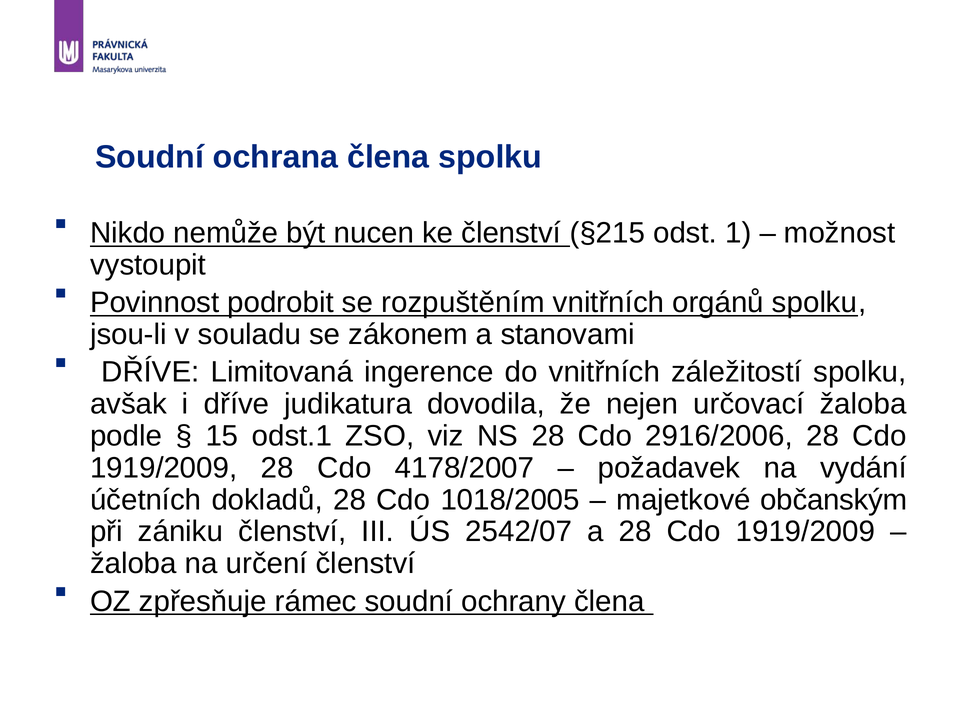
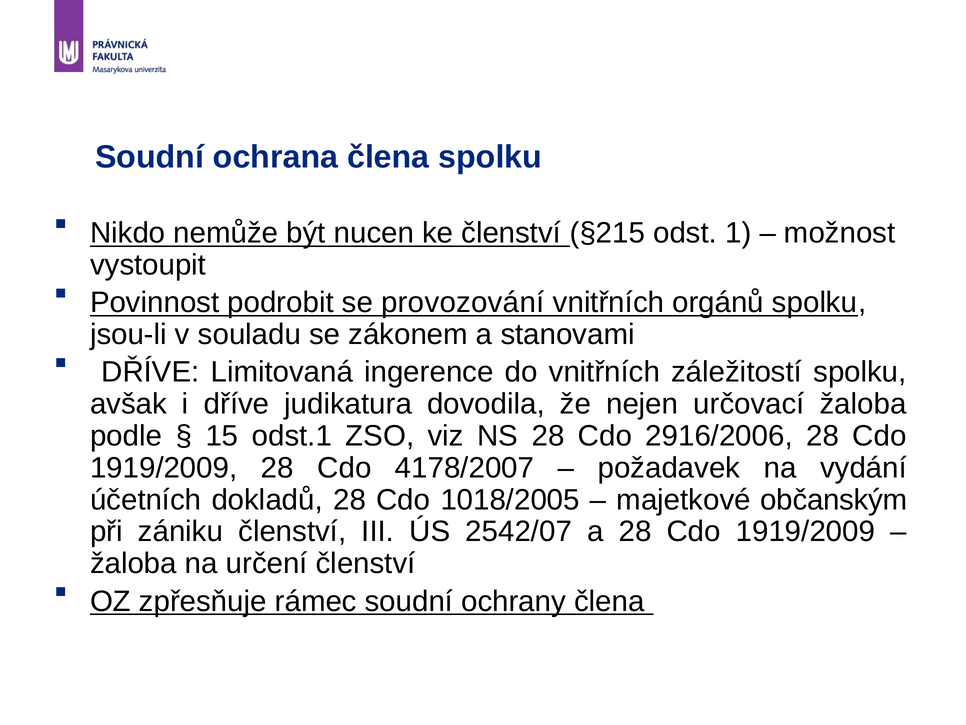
rozpuštěním: rozpuštěním -> provozování
